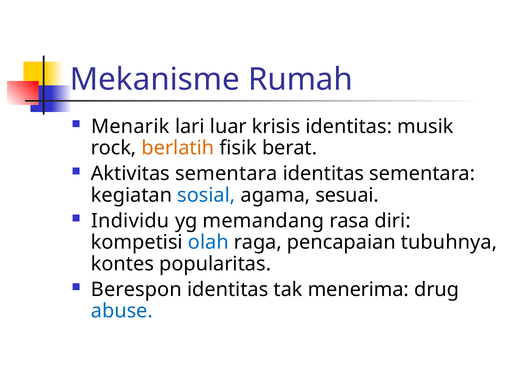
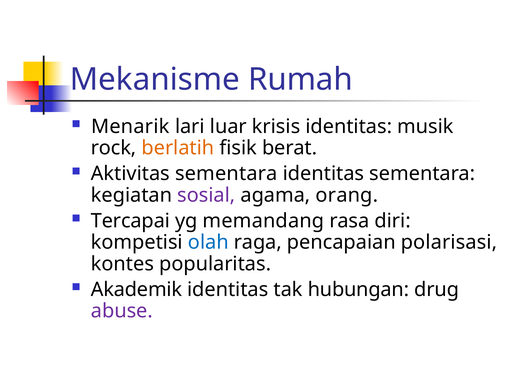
sosial colour: blue -> purple
sesuai: sesuai -> orang
Individu: Individu -> Tercapai
tubuhnya: tubuhnya -> polarisasi
Berespon: Berespon -> Akademik
menerima: menerima -> hubungan
abuse colour: blue -> purple
